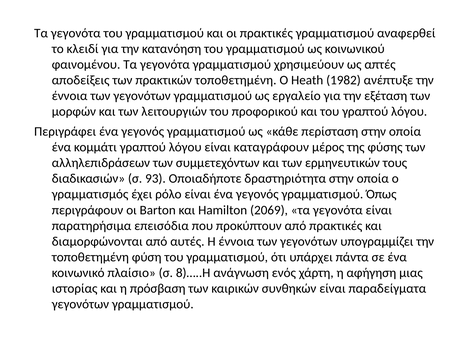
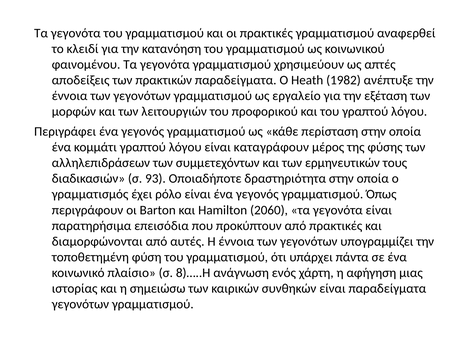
πρακτικών τοποθετημένη: τοποθετημένη -> παραδείγματα
2069: 2069 -> 2060
πρόσβαση: πρόσβαση -> σημειώσω
